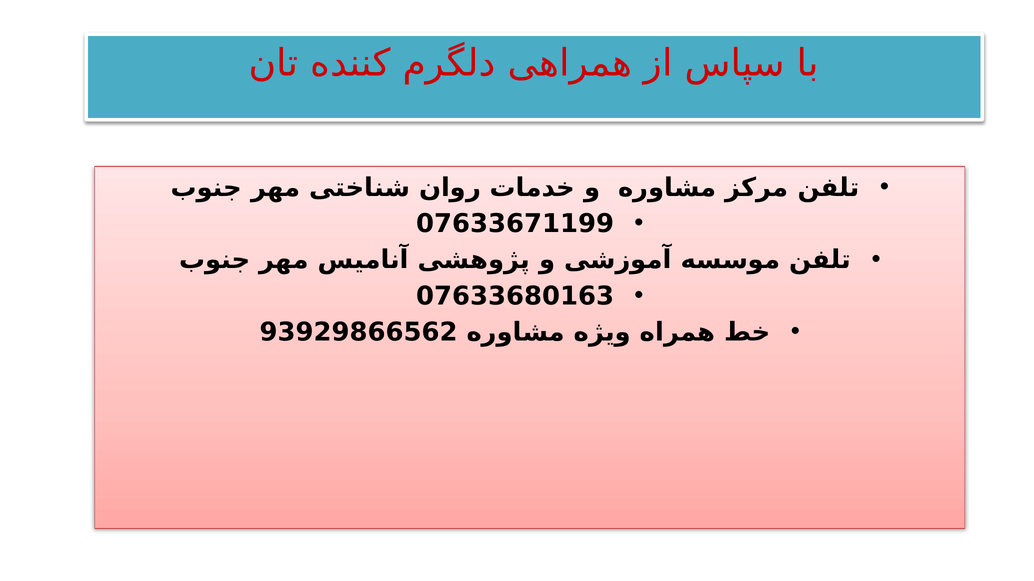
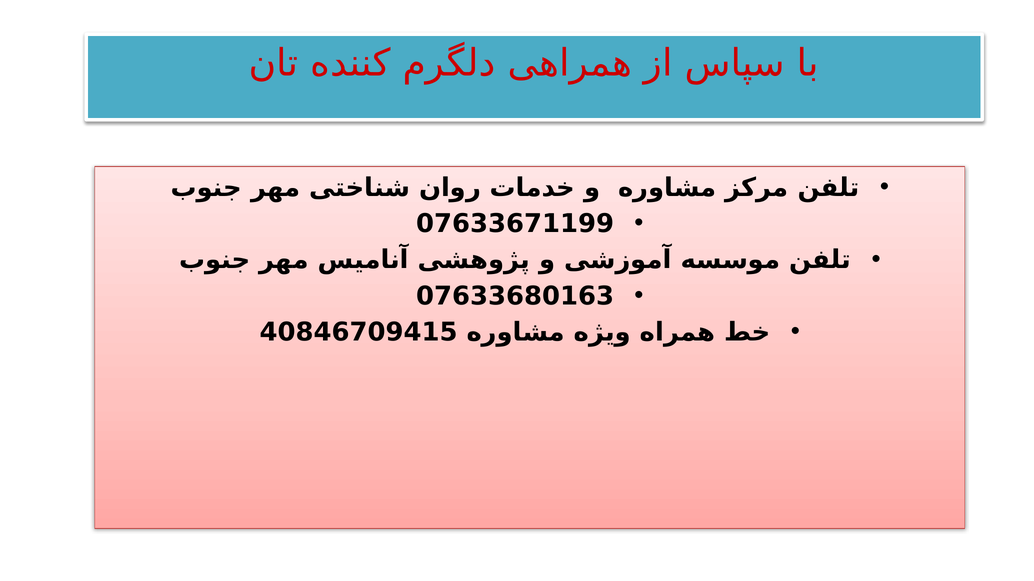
93929866562: 93929866562 -> 40846709415
